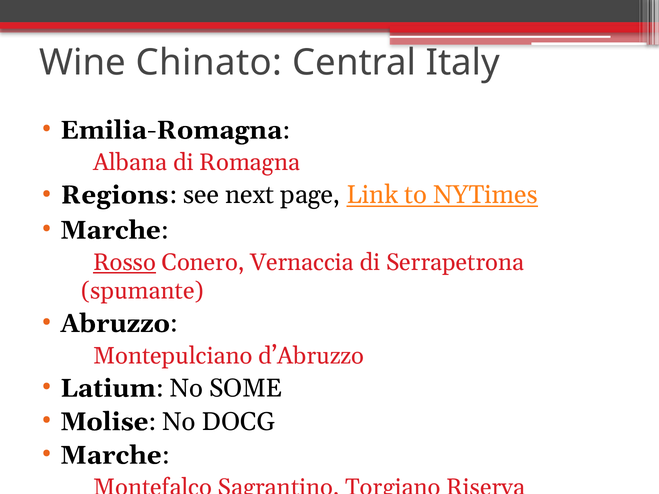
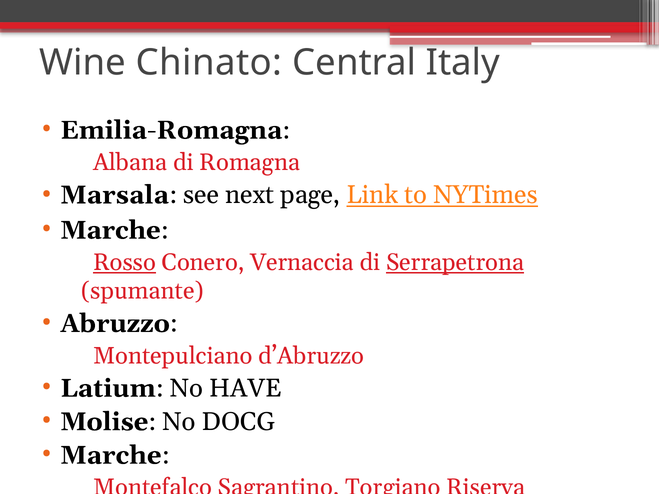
Regions: Regions -> Marsala
Serrapetrona underline: none -> present
SOME: SOME -> HAVE
